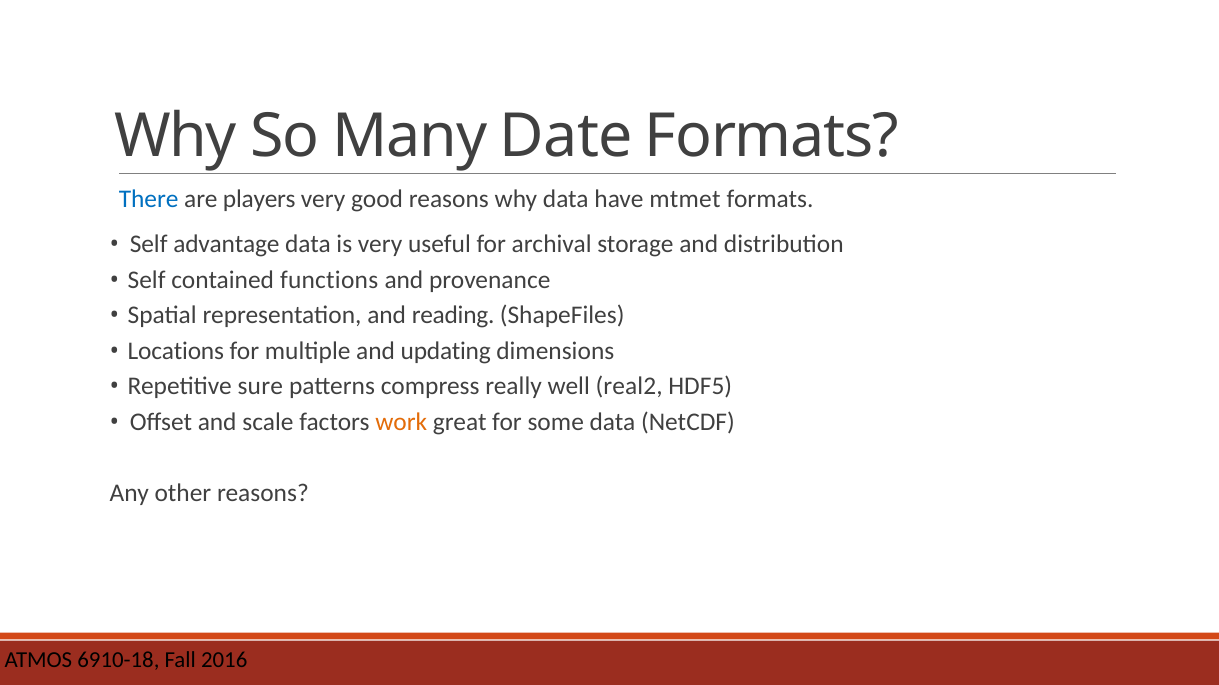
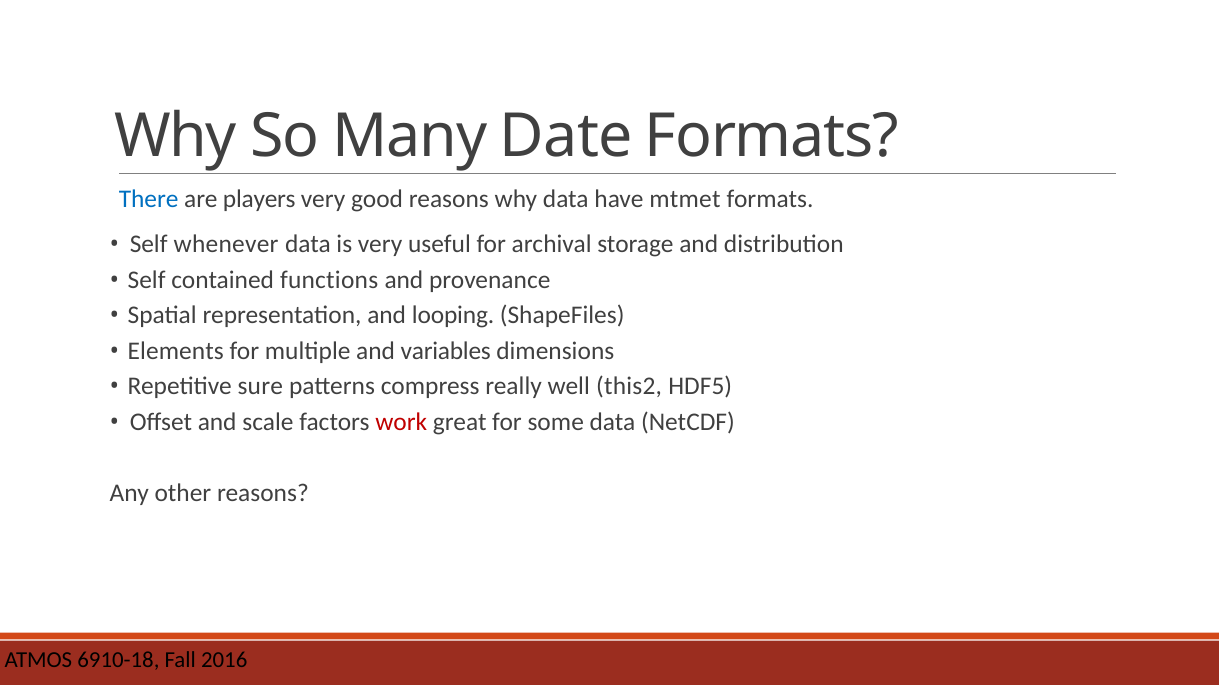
advantage: advantage -> whenever
reading: reading -> looping
Locations: Locations -> Elements
updating: updating -> variables
real2: real2 -> this2
work colour: orange -> red
